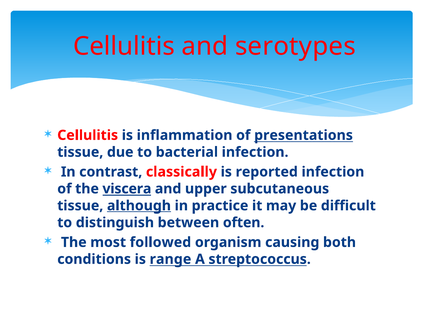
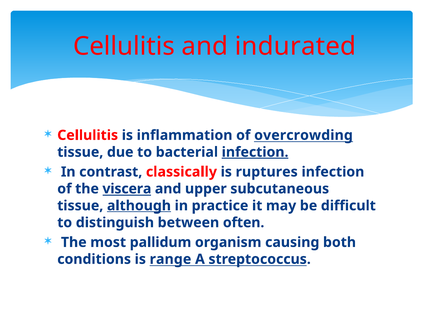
serotypes: serotypes -> indurated
presentations: presentations -> overcrowding
infection at (255, 152) underline: none -> present
reported: reported -> ruptures
followed: followed -> pallidum
